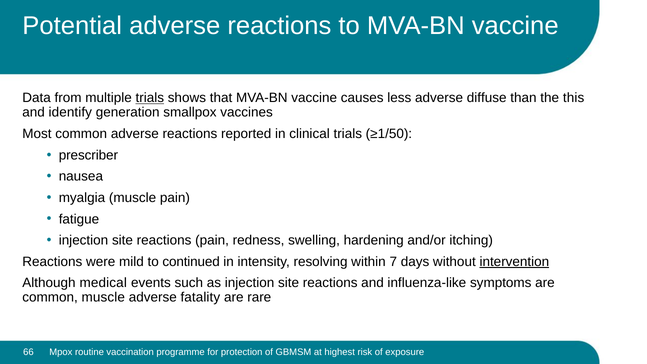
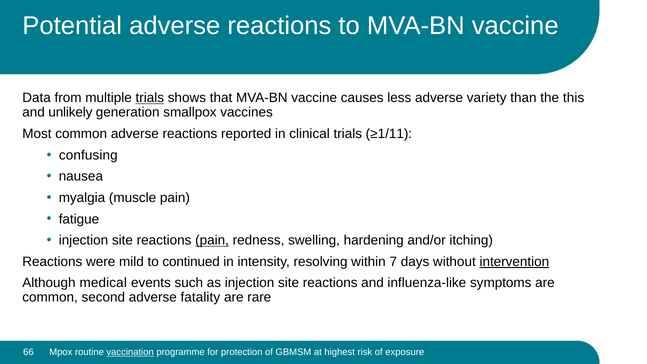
diffuse: diffuse -> variety
identify: identify -> unlikely
≥1/50: ≥1/50 -> ≥1/11
prescriber: prescriber -> confusing
pain at (212, 240) underline: none -> present
common muscle: muscle -> second
vaccination underline: none -> present
